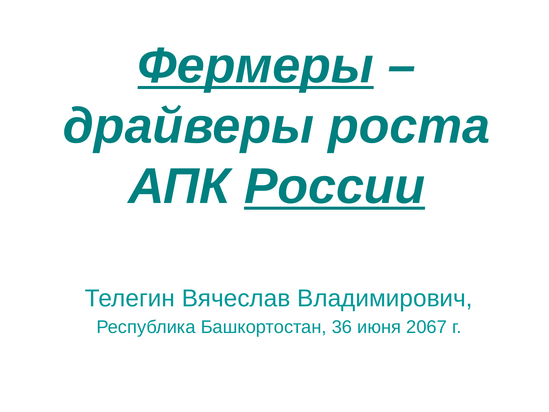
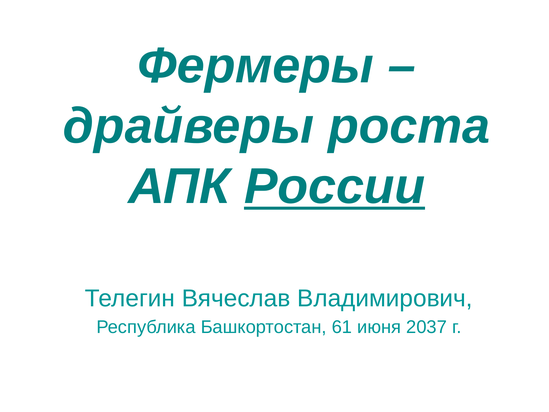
Фермеры underline: present -> none
36: 36 -> 61
2067: 2067 -> 2037
